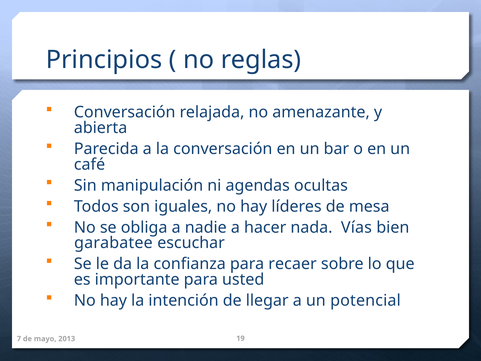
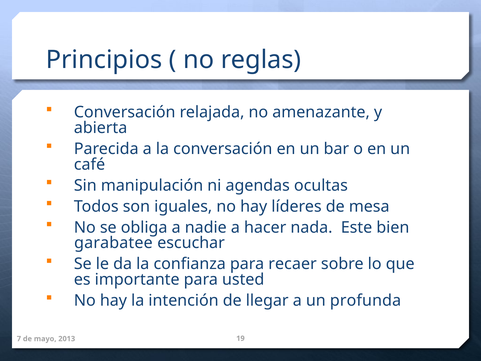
Vías: Vías -> Este
potencial: potencial -> profunda
